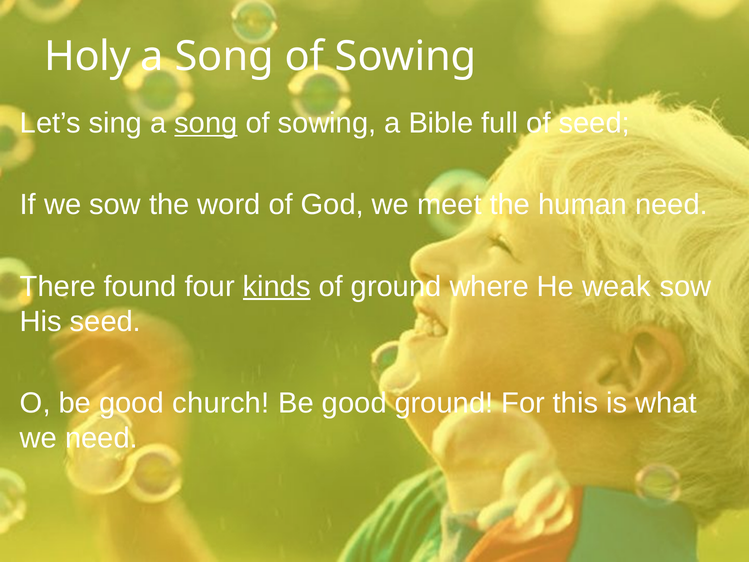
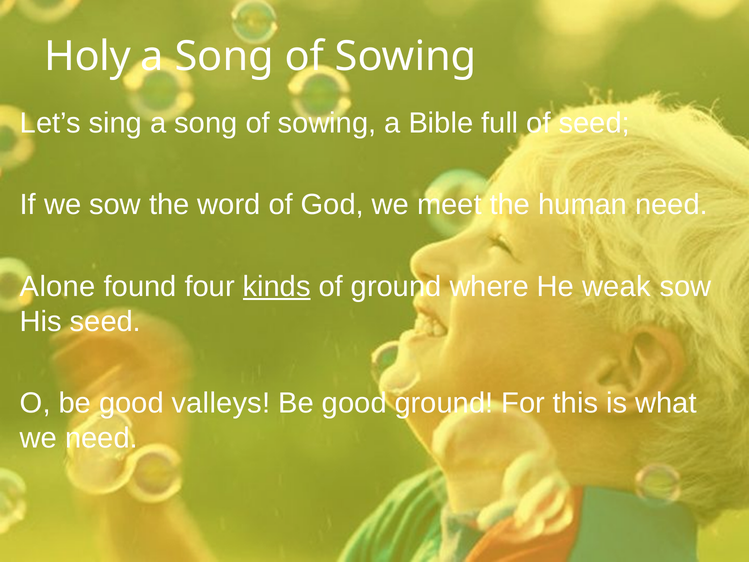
song at (206, 123) underline: present -> none
There: There -> Alone
church: church -> valleys
